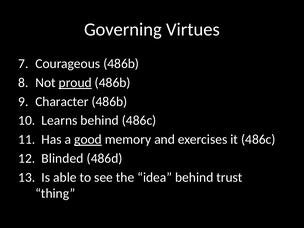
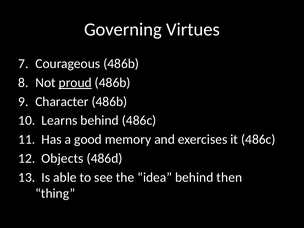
good underline: present -> none
Blinded: Blinded -> Objects
trust: trust -> then
